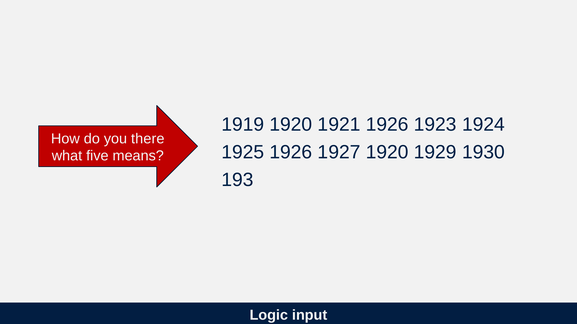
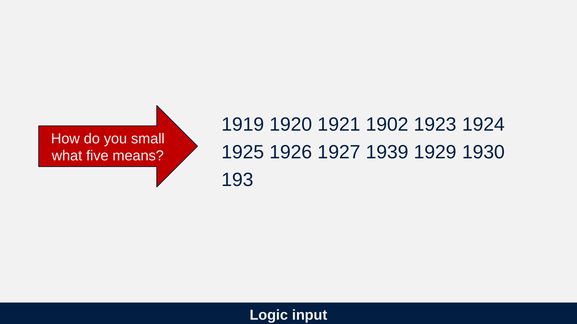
1921 1926: 1926 -> 1902
there: there -> small
1927 1920: 1920 -> 1939
